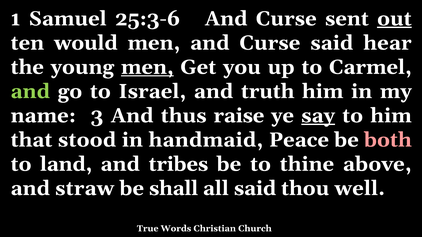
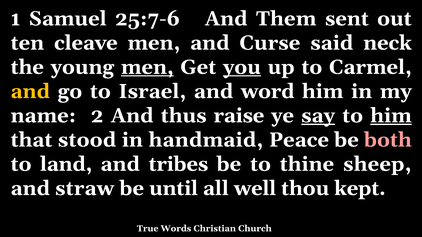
25:3-6: 25:3-6 -> 25:7-6
Curse at (286, 19): Curse -> Them
out underline: present -> none
would: would -> cleave
hear: hear -> neck
you underline: none -> present
and at (30, 92) colour: light green -> yellow
truth: truth -> word
3: 3 -> 2
him at (391, 116) underline: none -> present
above: above -> sheep
shall: shall -> until
all said: said -> well
well: well -> kept
